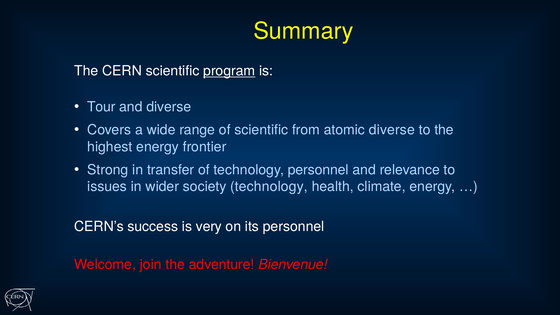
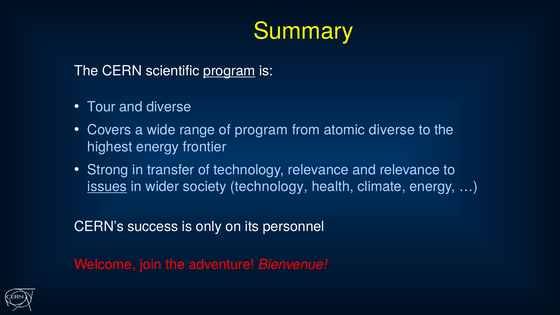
of scientific: scientific -> program
technology personnel: personnel -> relevance
issues underline: none -> present
very: very -> only
